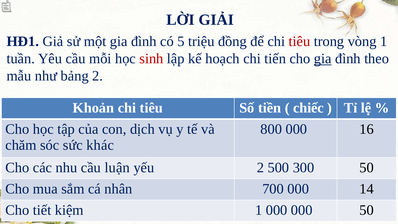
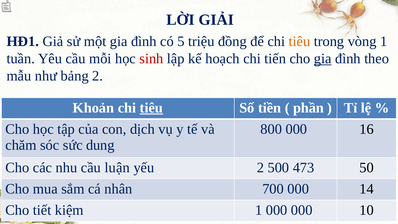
tiêu at (299, 41) colour: red -> orange
tiêu at (151, 108) underline: none -> present
chiếc: chiếc -> phần
khác: khác -> dung
300: 300 -> 473
000 50: 50 -> 10
